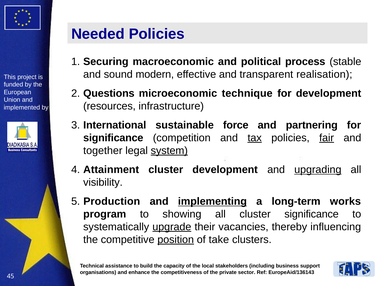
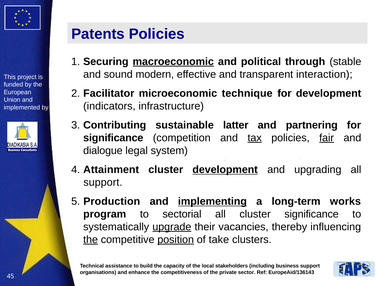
Needed: Needed -> Patents
macroeconomic underline: none -> present
process: process -> through
realisation: realisation -> interaction
Questions: Questions -> Facilitator
resources: resources -> indicators
International: International -> Contributing
force: force -> latter
together: together -> dialogue
system underline: present -> none
development at (225, 170) underline: none -> present
upgrading underline: present -> none
visibility at (103, 182): visibility -> support
showing: showing -> sectorial
the at (91, 239) underline: none -> present
